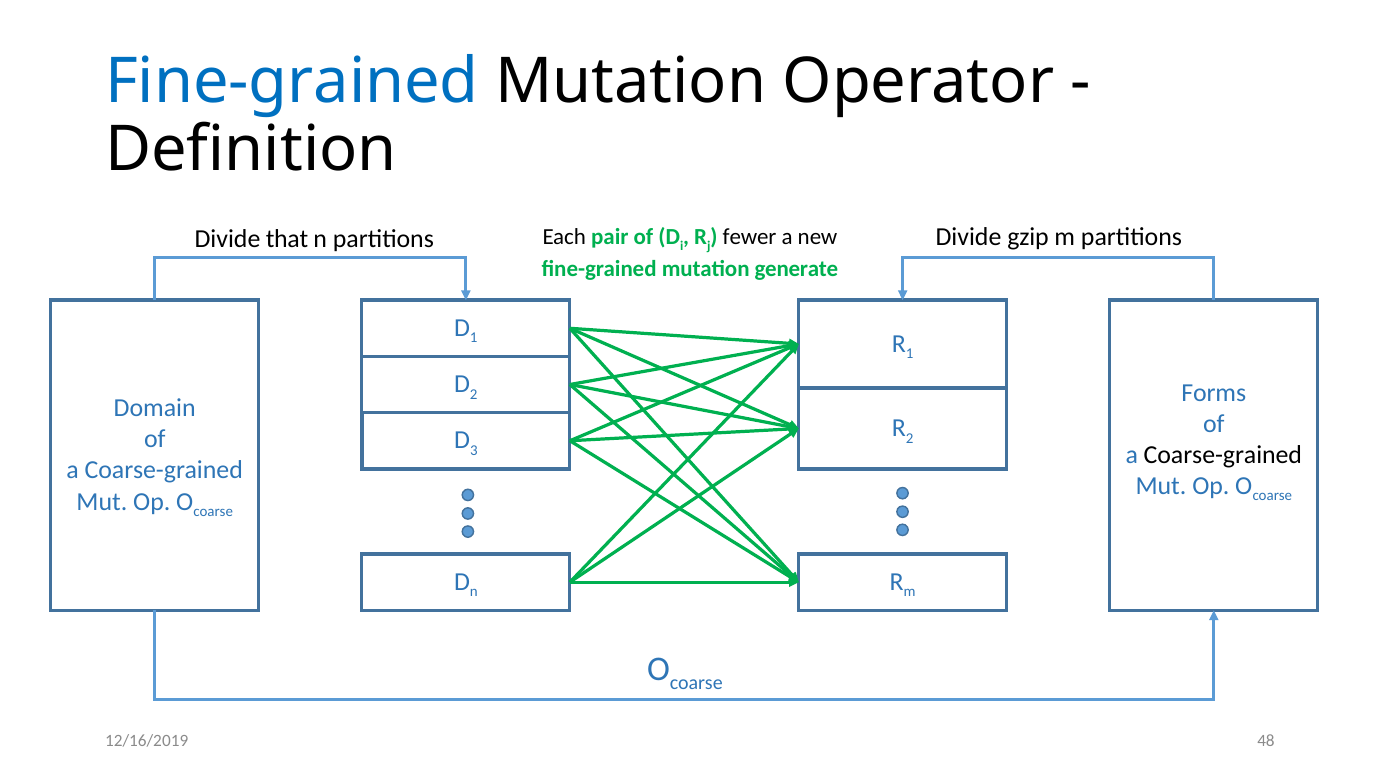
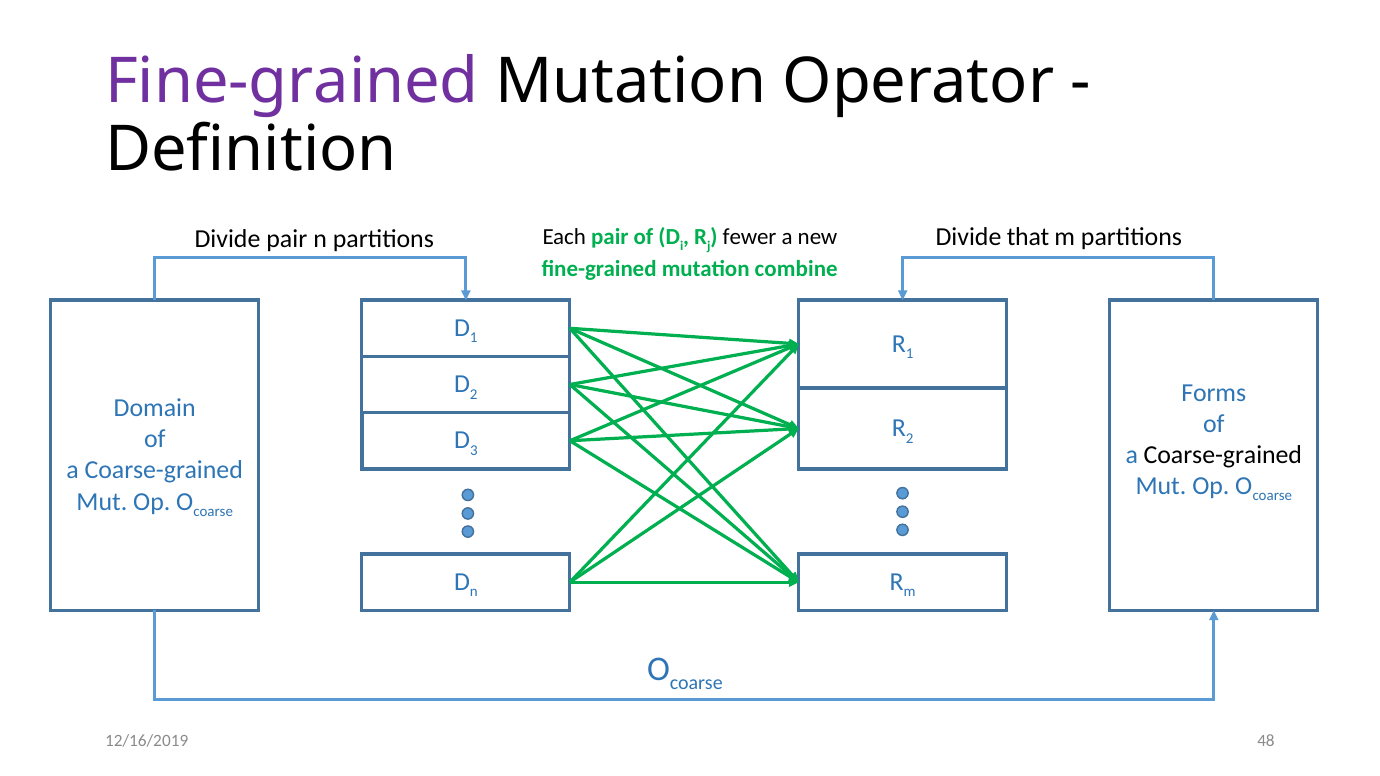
Fine-grained at (292, 82) colour: blue -> purple
Divide that: that -> pair
gzip: gzip -> that
generate: generate -> combine
